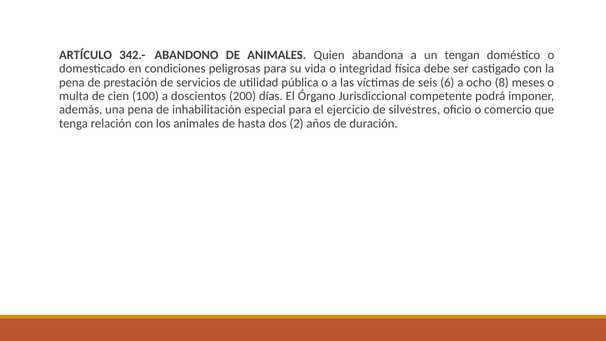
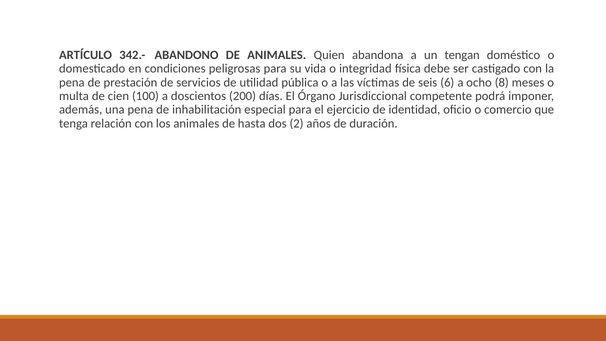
silvestres: silvestres -> identidad
